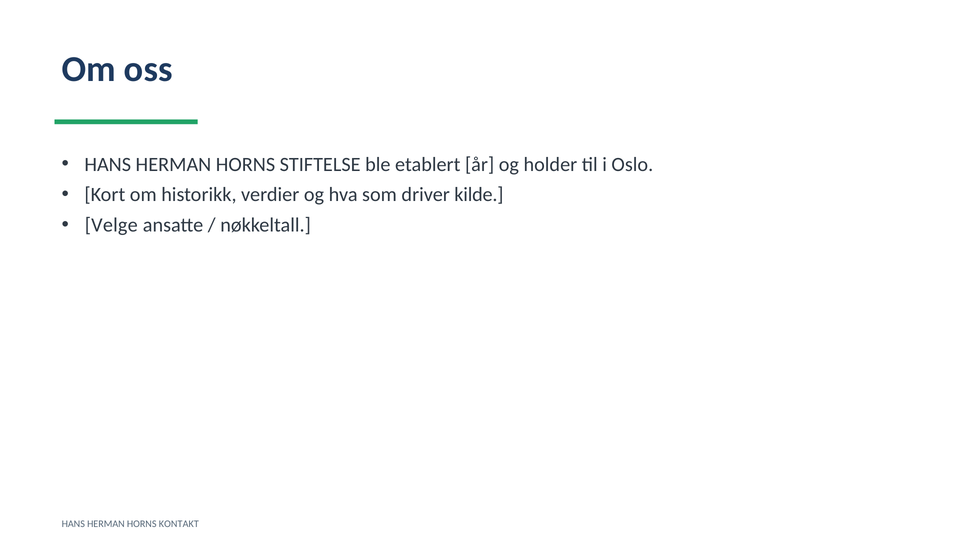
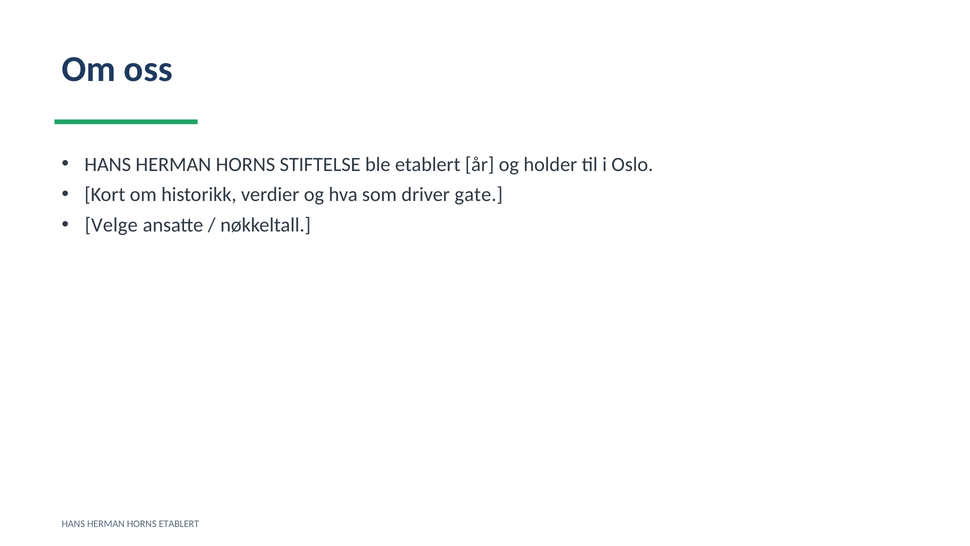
kilde: kilde -> gate
HORNS KONTAKT: KONTAKT -> ETABLERT
